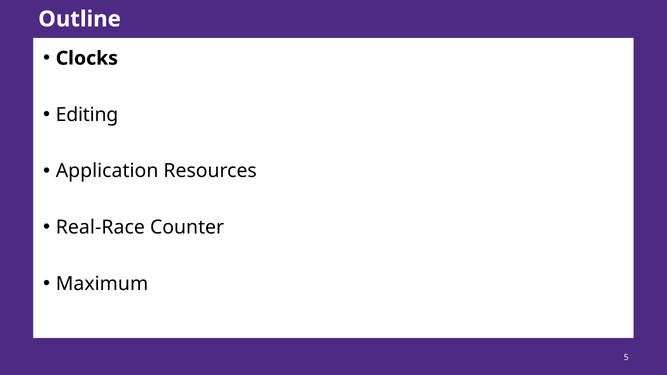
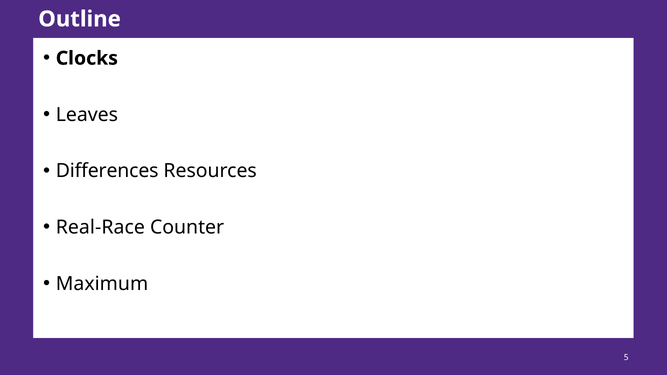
Editing: Editing -> Leaves
Application: Application -> Differences
